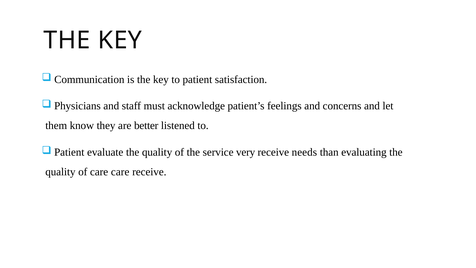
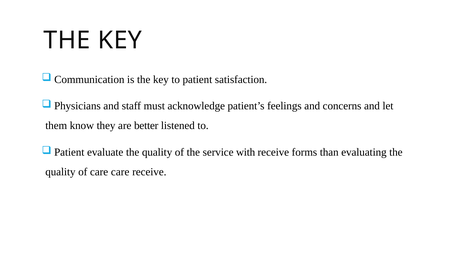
very: very -> with
needs: needs -> forms
